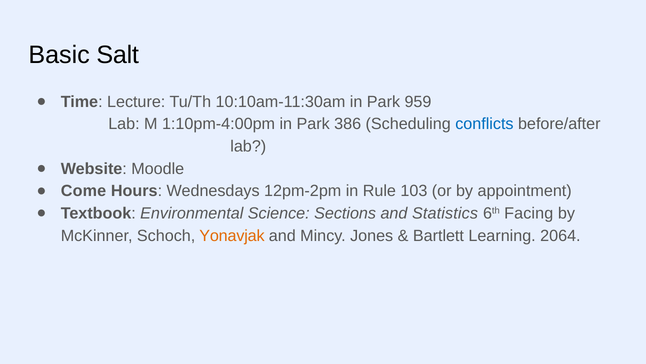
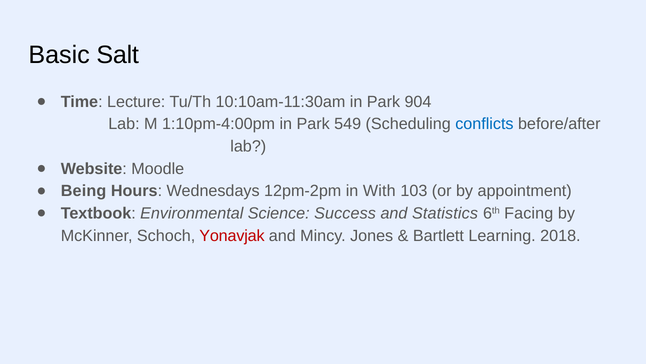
959: 959 -> 904
386: 386 -> 549
Come: Come -> Being
Rule: Rule -> With
Sections: Sections -> Success
Yonavjak colour: orange -> red
2064: 2064 -> 2018
